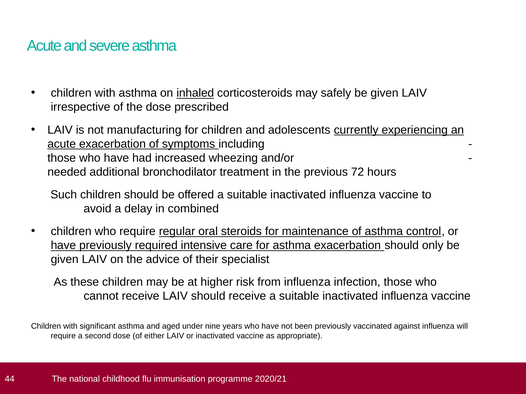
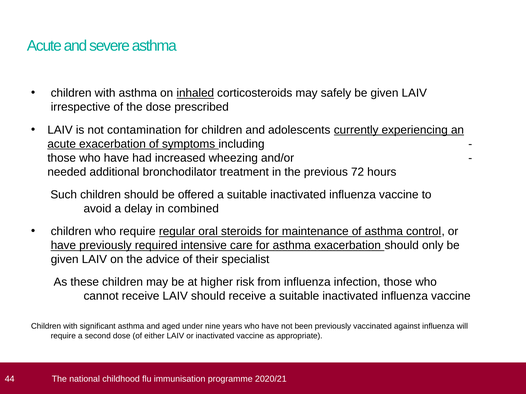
manufacturing: manufacturing -> contamination
